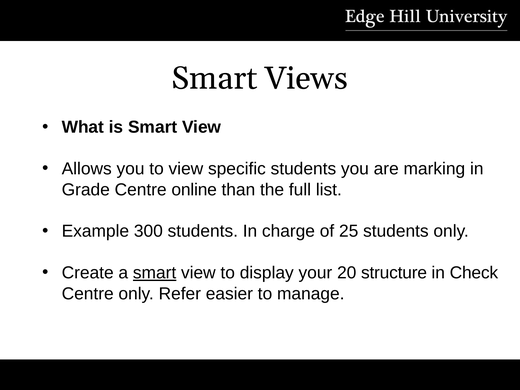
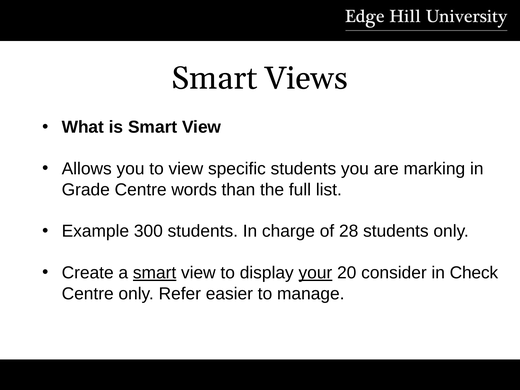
online: online -> words
25: 25 -> 28
your underline: none -> present
structure: structure -> consider
